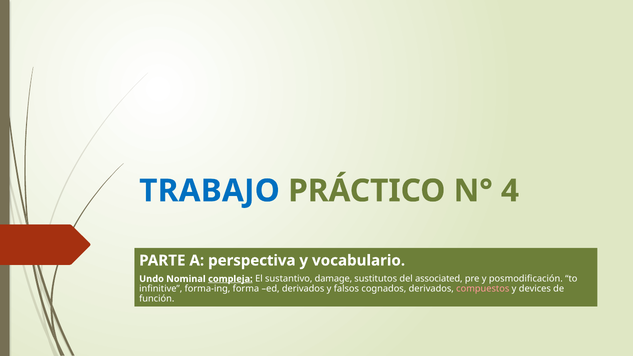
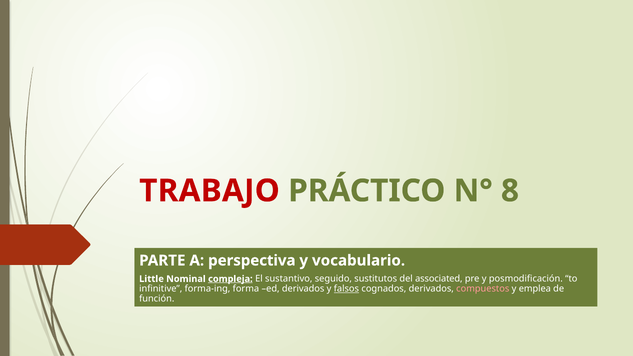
TRABAJO colour: blue -> red
4: 4 -> 8
Undo: Undo -> Little
damage: damage -> seguido
falsos underline: none -> present
devices: devices -> emplea
